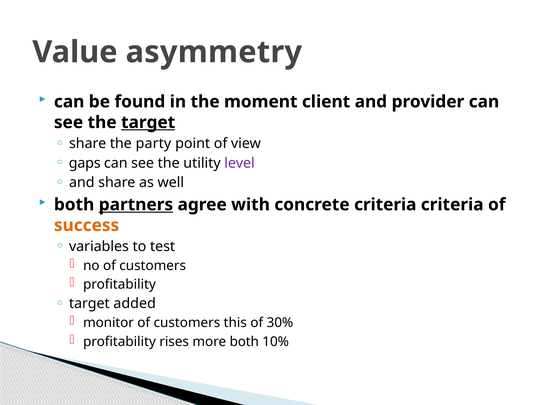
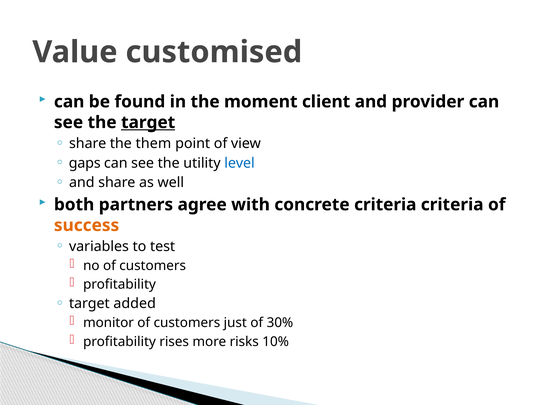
asymmetry: asymmetry -> customised
party: party -> them
level colour: purple -> blue
partners underline: present -> none
this: this -> just
more both: both -> risks
